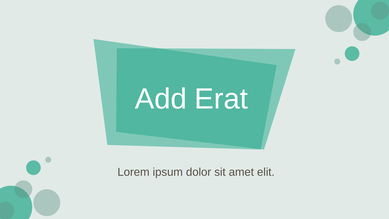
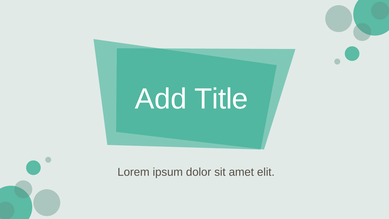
Erat: Erat -> Title
